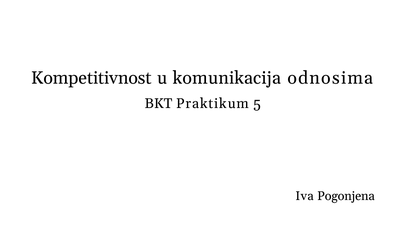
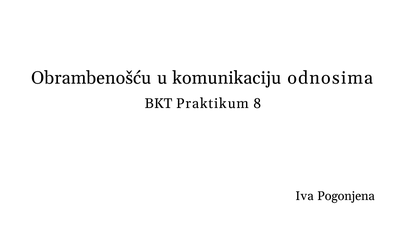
Kompetitivnost: Kompetitivnost -> Obrambenošću
komunikacija: komunikacija -> komunikaciju
5: 5 -> 8
